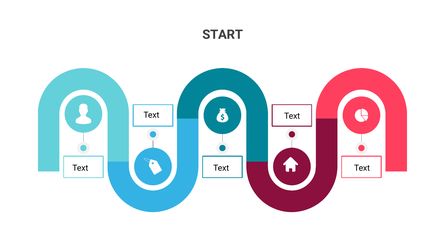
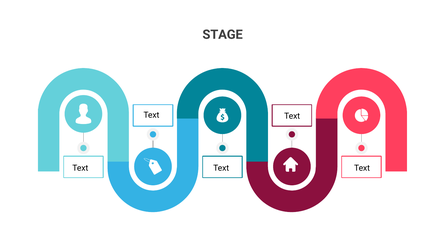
START: START -> STAGE
